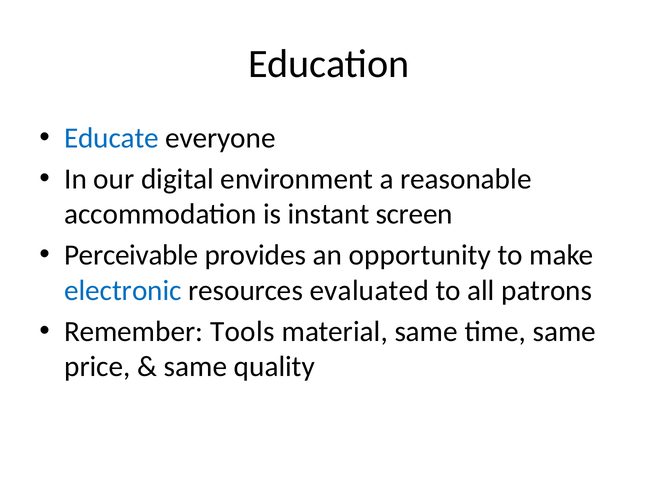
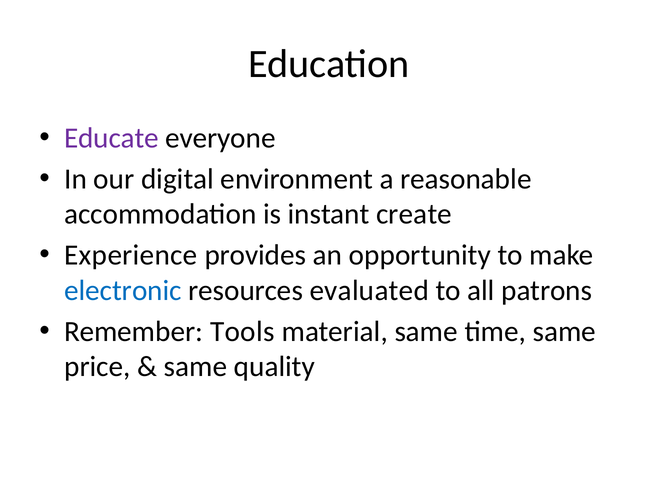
Educate colour: blue -> purple
screen: screen -> create
Perceivable: Perceivable -> Experience
